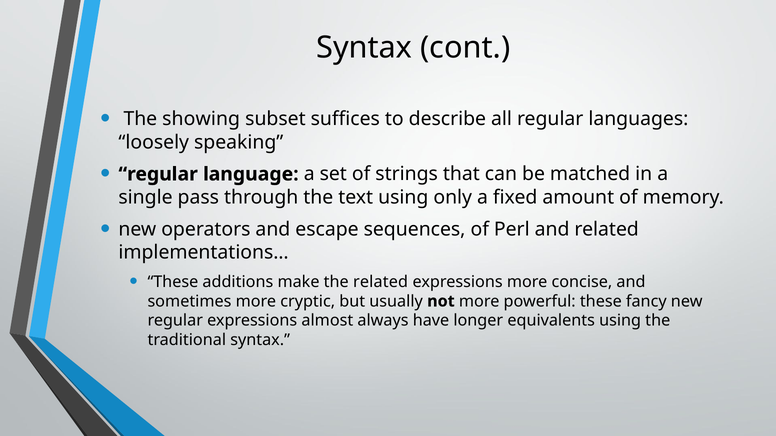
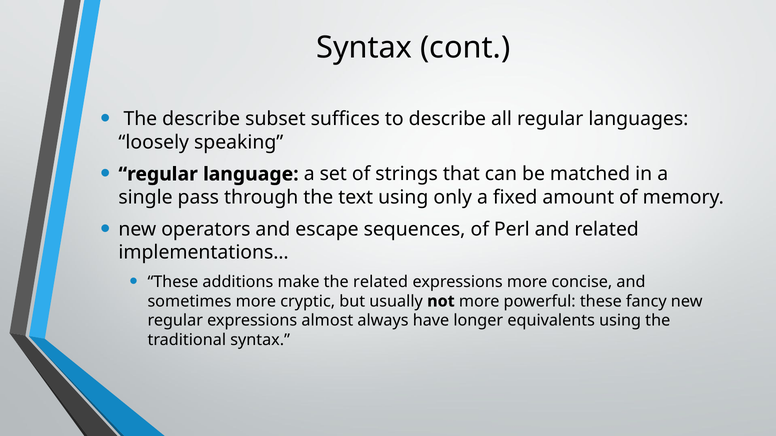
The showing: showing -> describe
